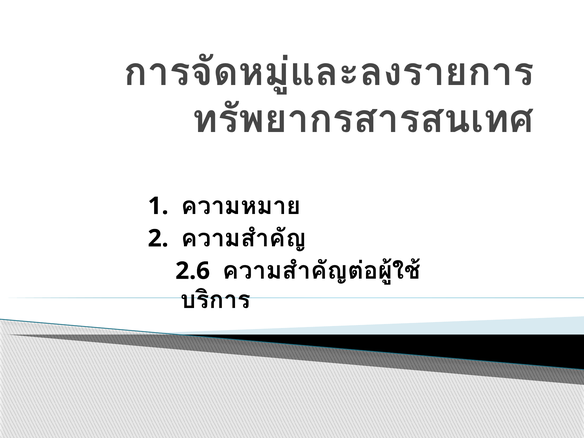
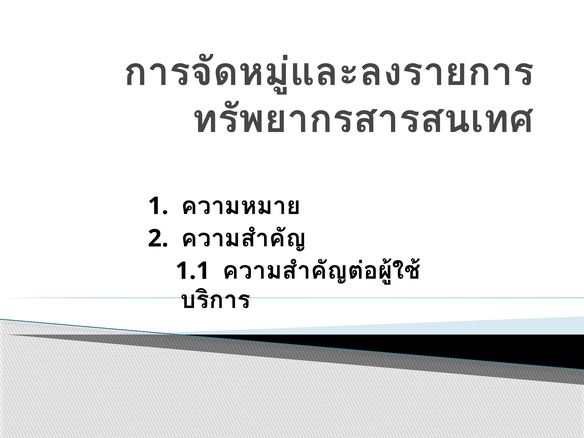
2.6: 2.6 -> 1.1
